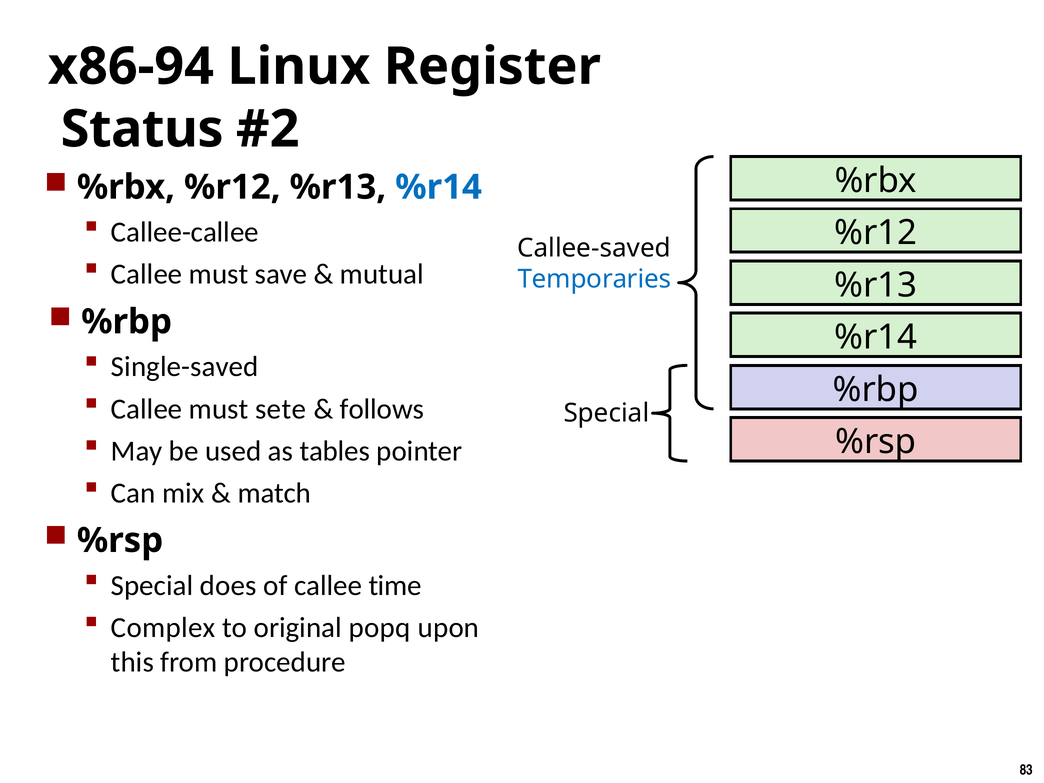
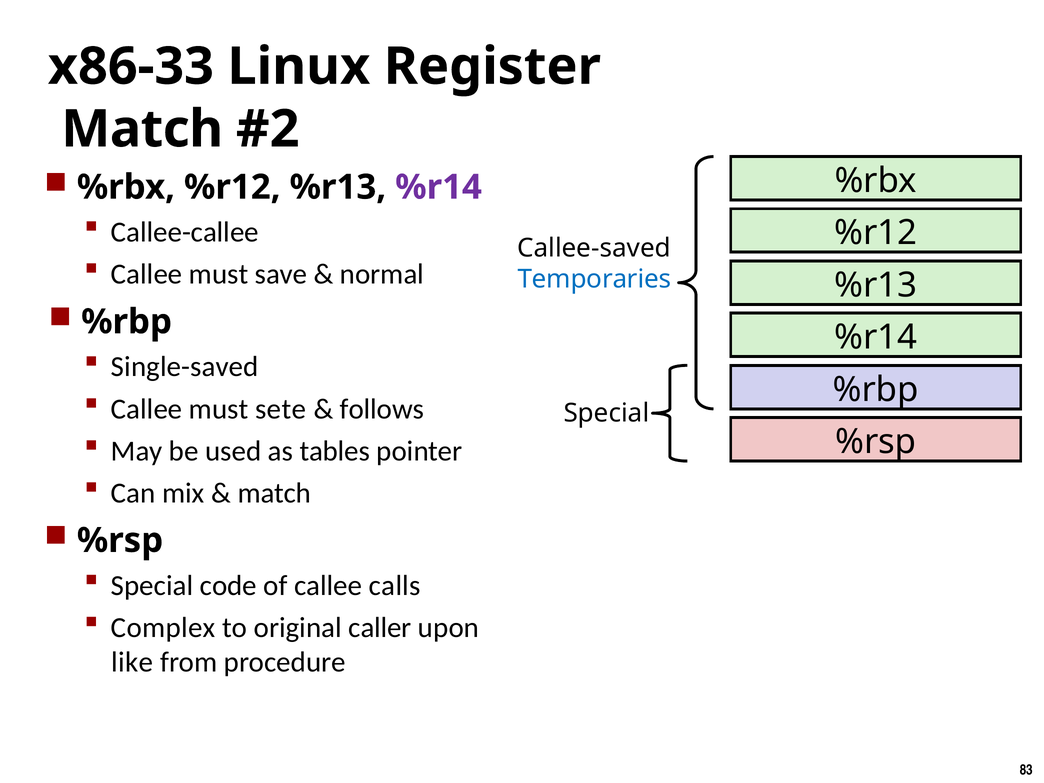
x86-94: x86-94 -> x86-33
Status at (142, 129): Status -> Match
%r14 at (439, 187) colour: blue -> purple
mutual: mutual -> normal
does: does -> code
time: time -> calls
popq: popq -> caller
this: this -> like
